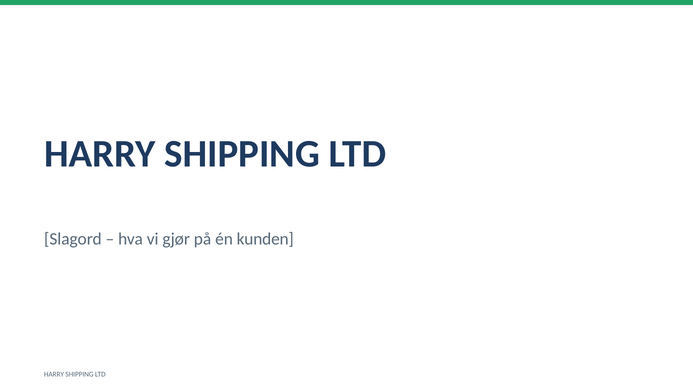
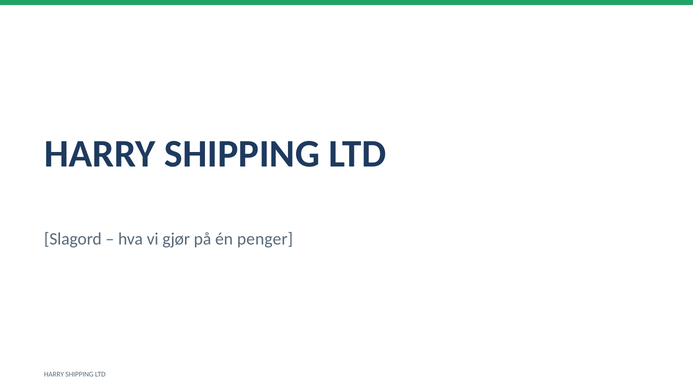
kunden: kunden -> penger
